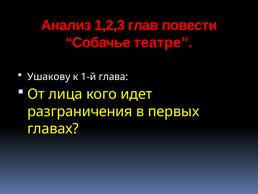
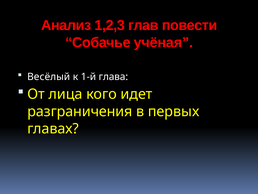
театре: театре -> учёная
Ушакову: Ушакову -> Весёлый
